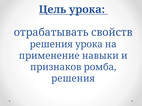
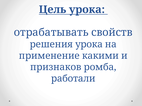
навыки: навыки -> какими
решения at (73, 79): решения -> работали
